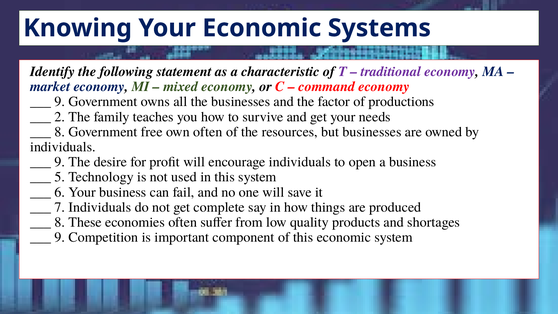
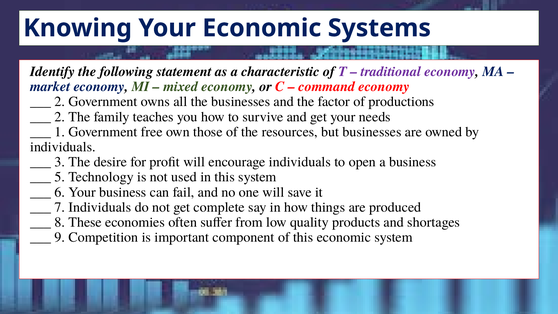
9 at (60, 102): 9 -> 2
8 at (60, 132): 8 -> 1
own often: often -> those
9 at (60, 162): 9 -> 3
